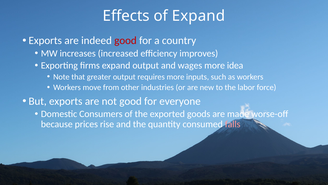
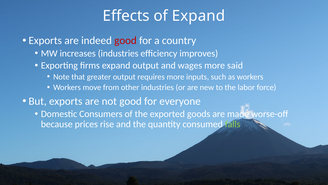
increases increased: increased -> industries
idea: idea -> said
falls colour: pink -> light green
